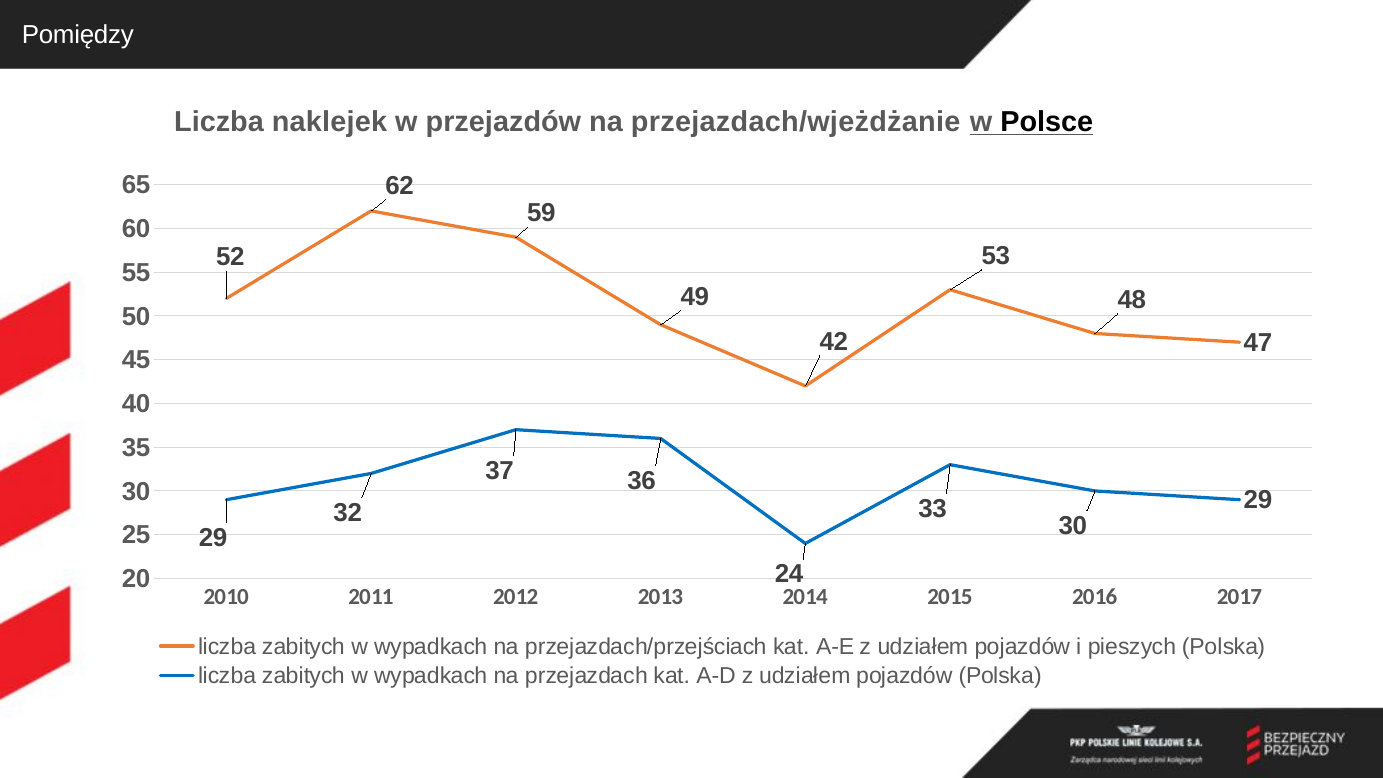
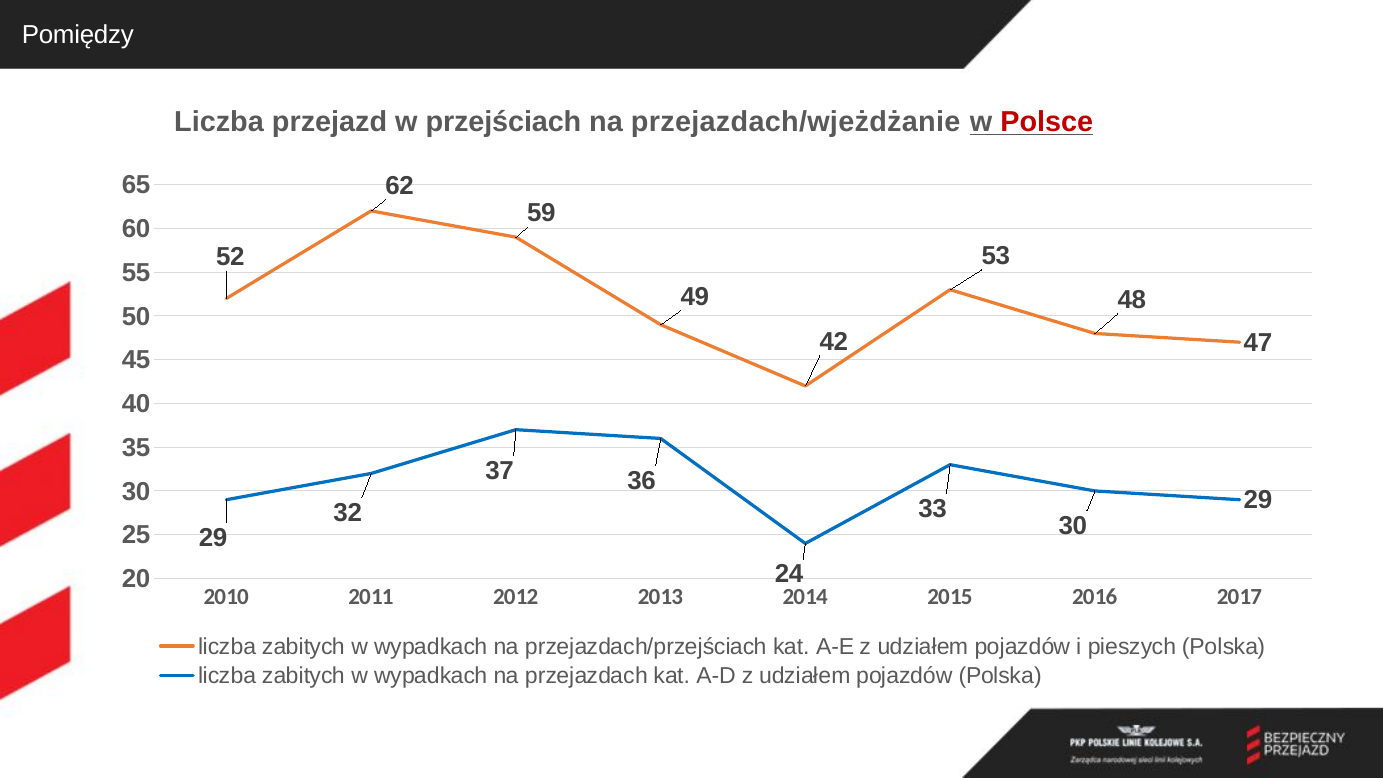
naklejek: naklejek -> przejazd
przejazdów: przejazdów -> przejściach
Polsce colour: black -> red
